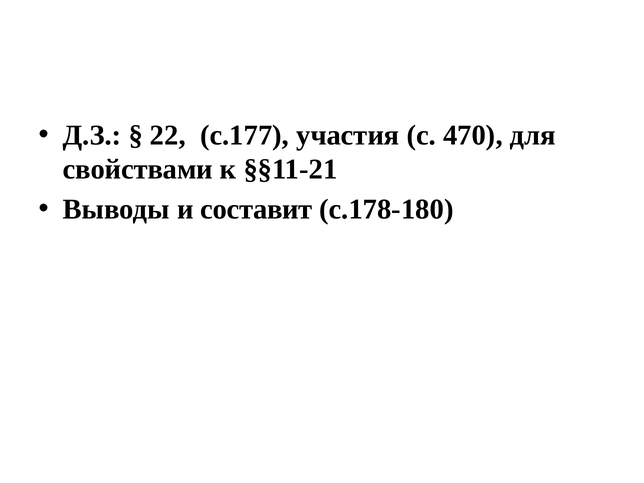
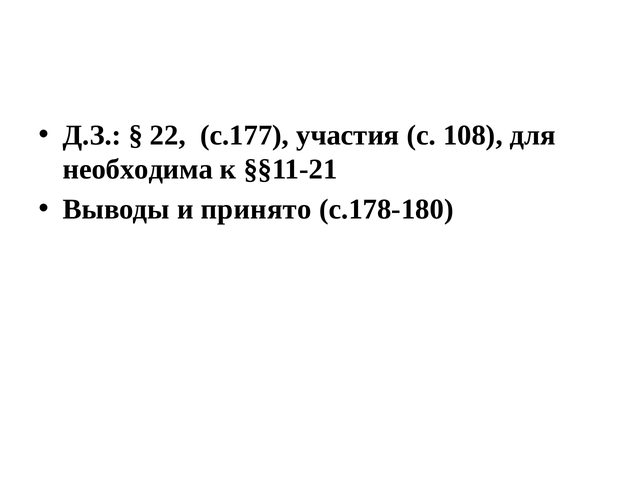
470: 470 -> 108
свойствами: свойствами -> необходима
составит: составит -> принято
